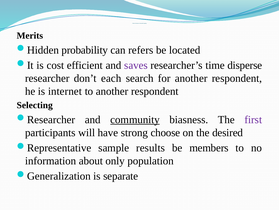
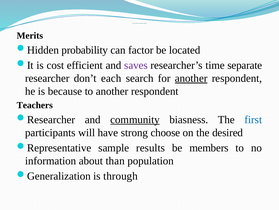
refers: refers -> factor
disperse: disperse -> separate
another at (191, 78) underline: none -> present
internet: internet -> because
Selecting: Selecting -> Teachers
first colour: purple -> blue
only: only -> than
separate: separate -> through
